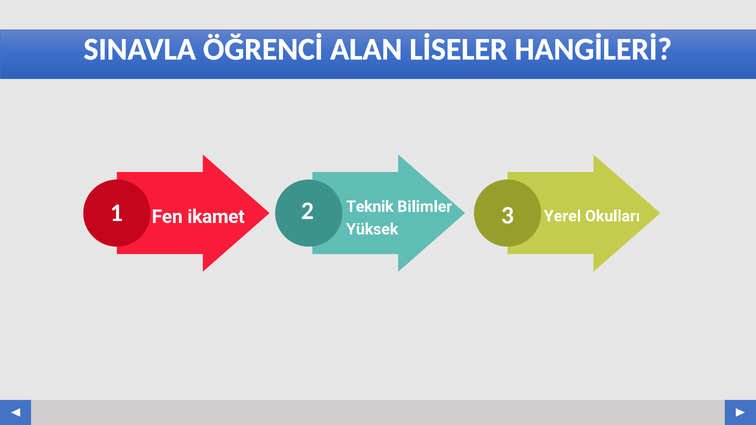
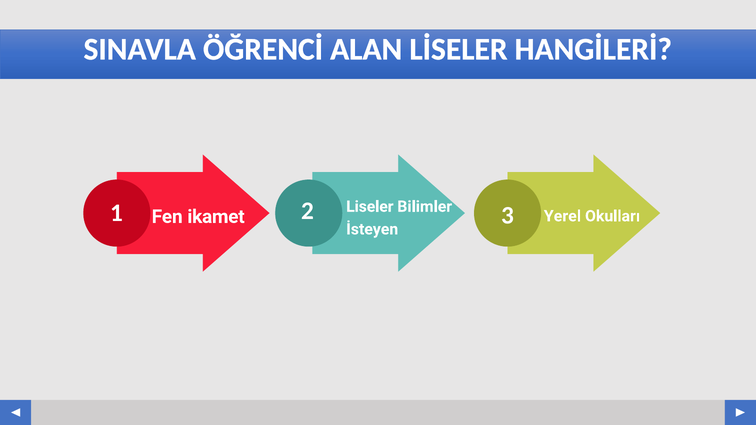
Teknik: Teknik -> Liseler
Yüksek: Yüksek -> İsteyen
